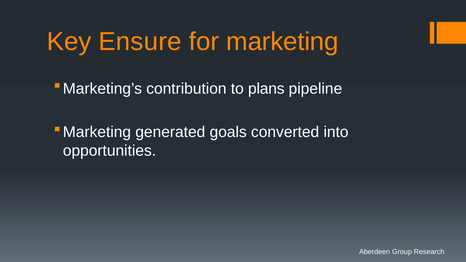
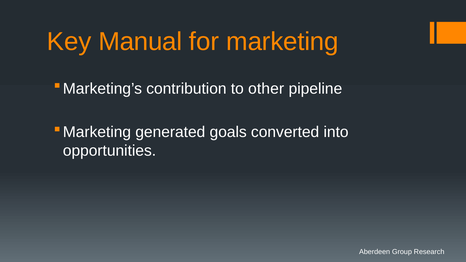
Ensure: Ensure -> Manual
plans: plans -> other
